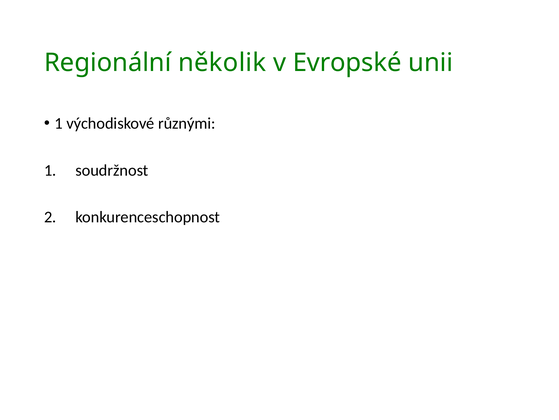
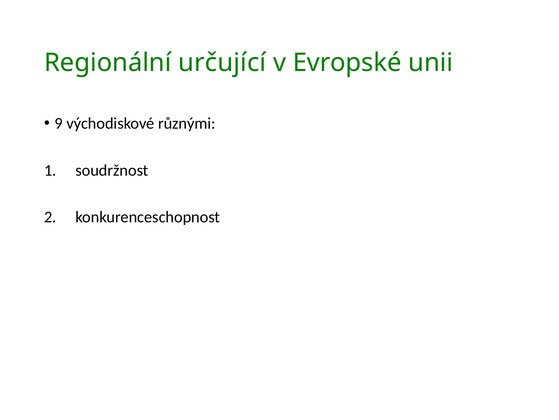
několik: několik -> určující
1 at (59, 123): 1 -> 9
